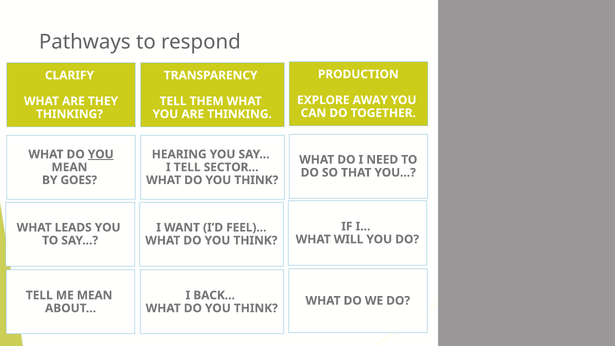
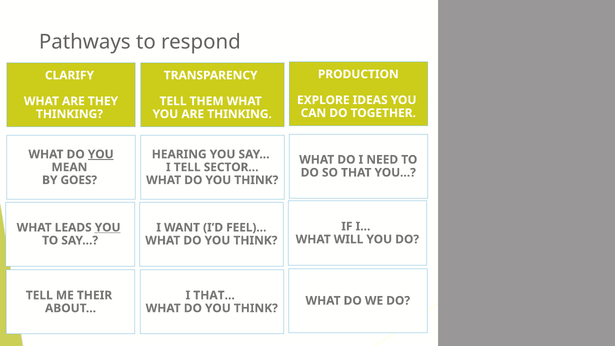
AWAY: AWAY -> IDEAS
YOU at (108, 227) underline: none -> present
ME MEAN: MEAN -> THEIR
BACK…: BACK… -> THAT…
